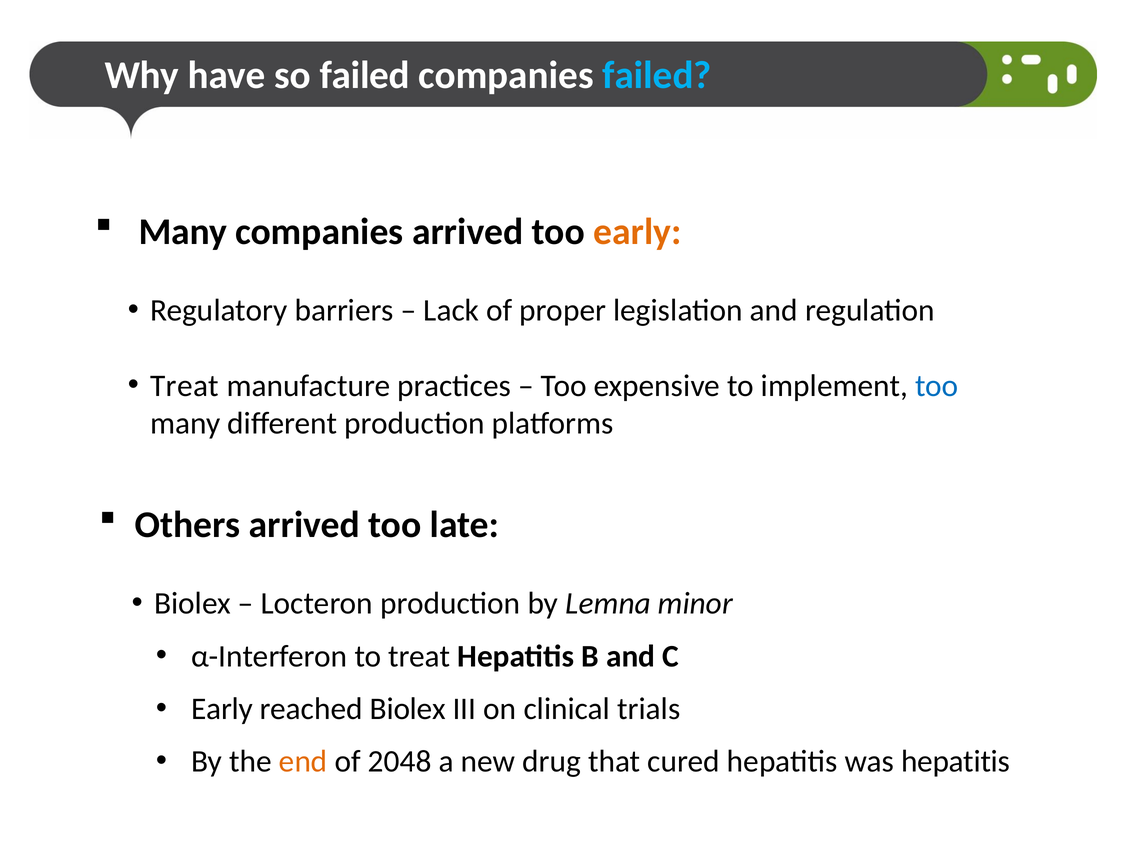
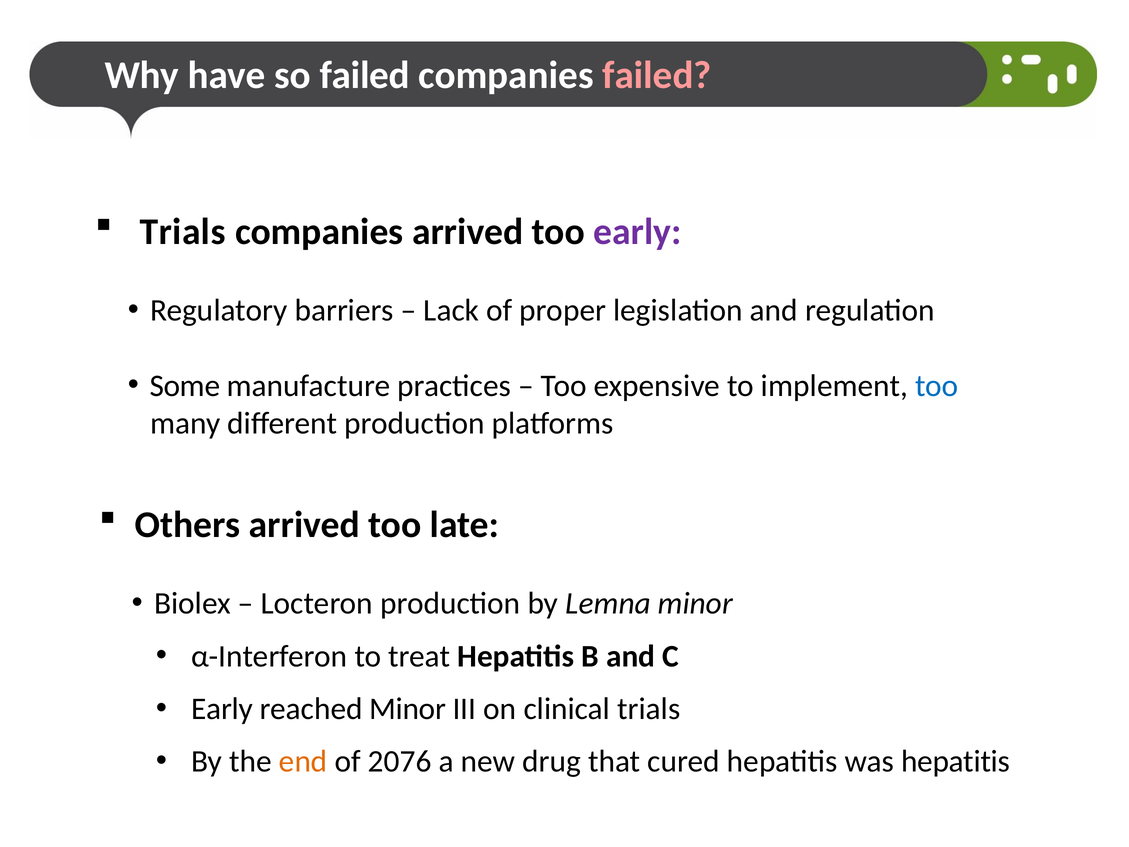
failed at (657, 75) colour: light blue -> pink
Many at (183, 232): Many -> Trials
early at (637, 232) colour: orange -> purple
Treat at (185, 386): Treat -> Some
reached Biolex: Biolex -> Minor
2048: 2048 -> 2076
